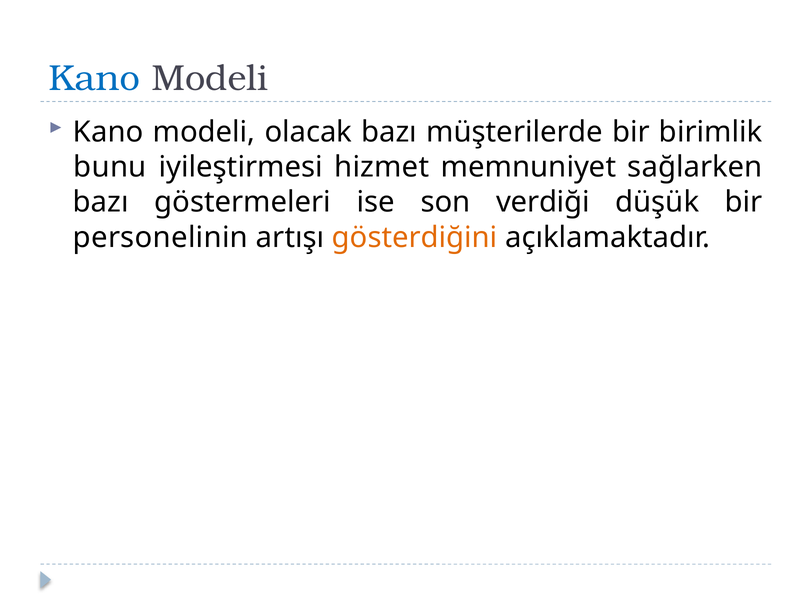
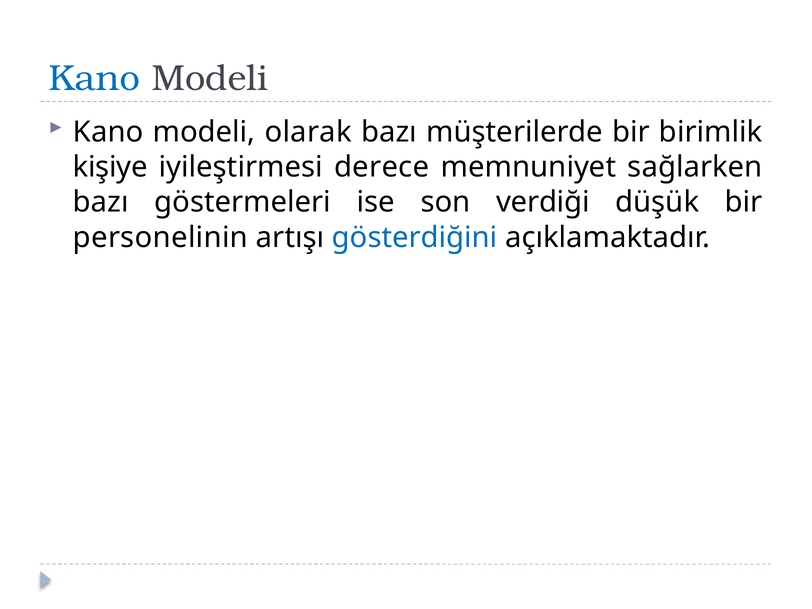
olacak: olacak -> olarak
bunu: bunu -> kişiye
hizmet: hizmet -> derece
gösterdiğini colour: orange -> blue
